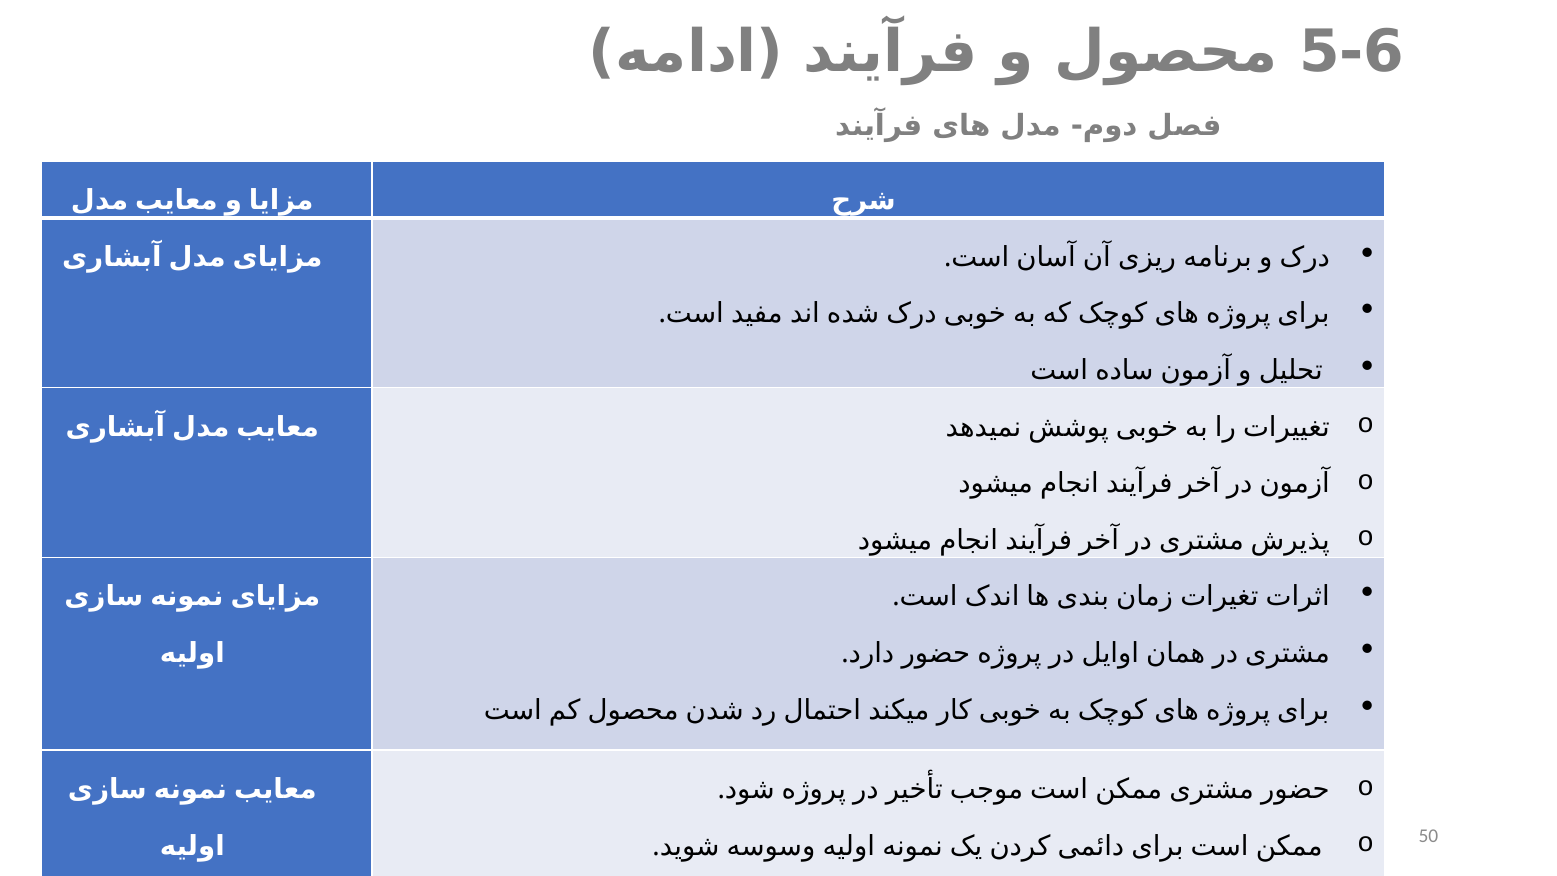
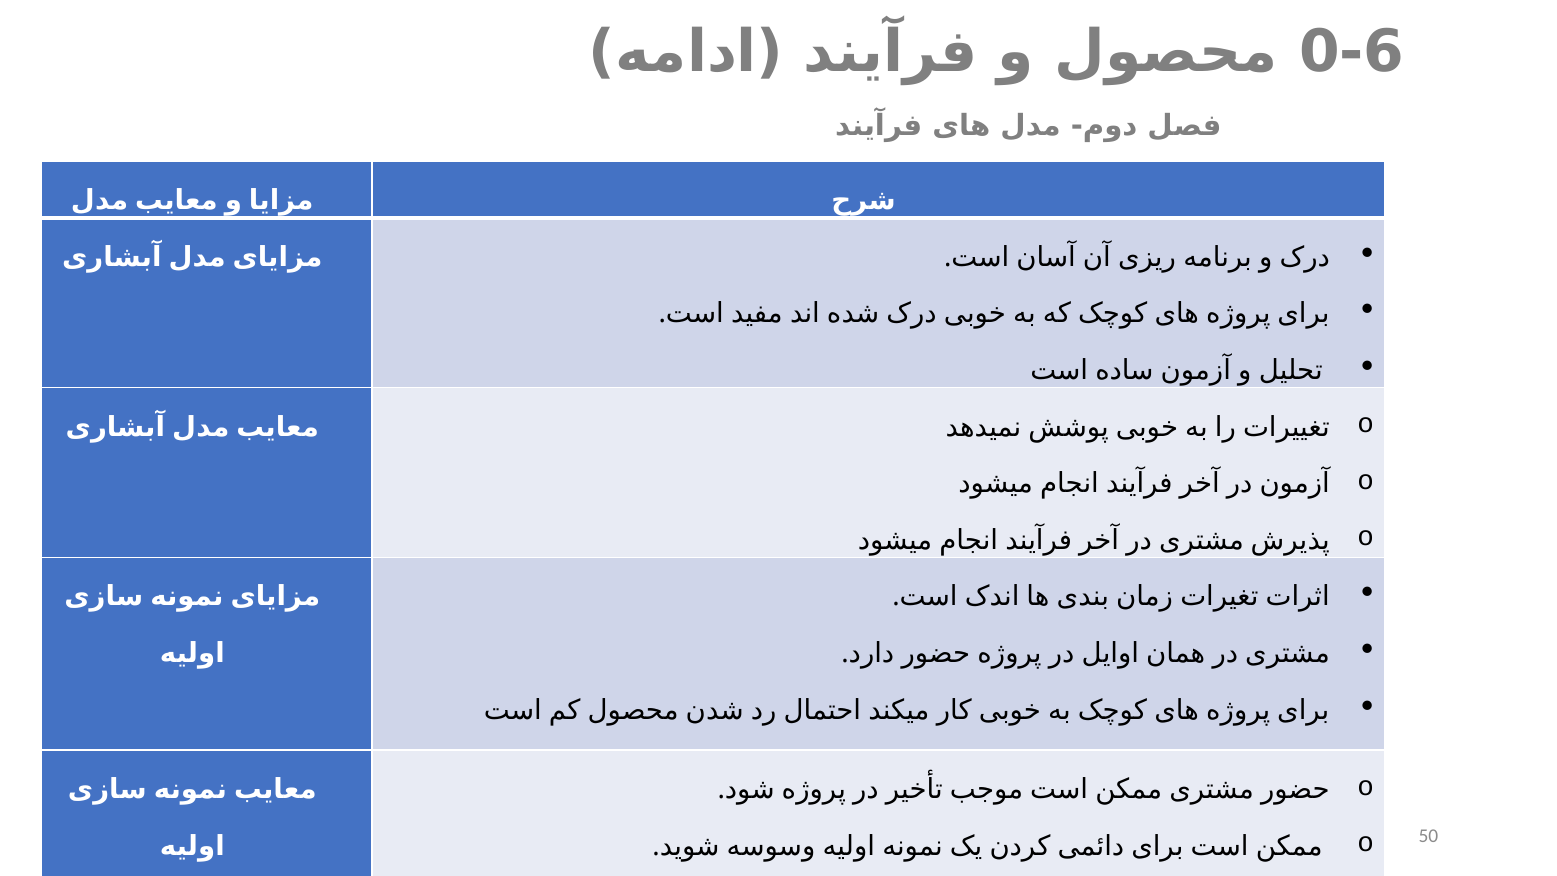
5-6: 5-6 -> 0-6
